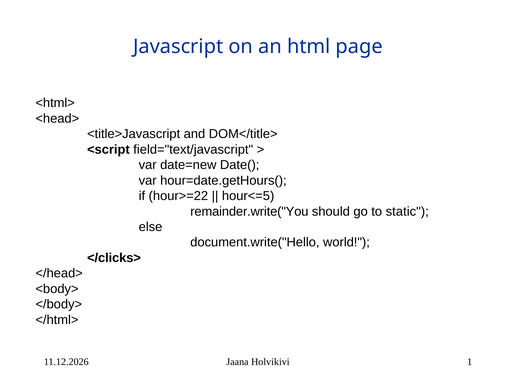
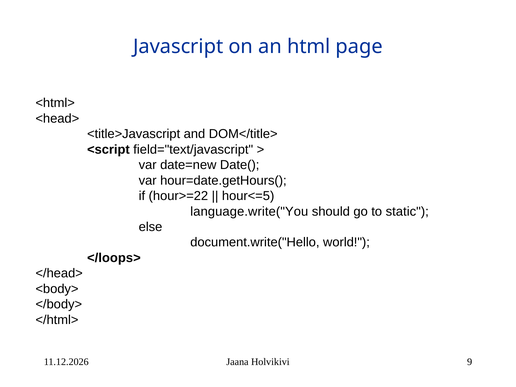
remainder.write("You: remainder.write("You -> language.write("You
</clicks>: </clicks> -> </loops>
1: 1 -> 9
